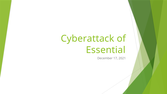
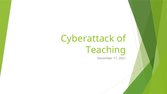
Essential: Essential -> Teaching
